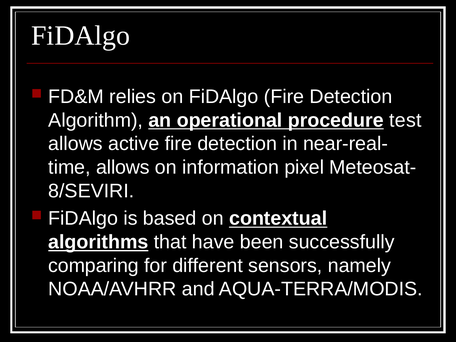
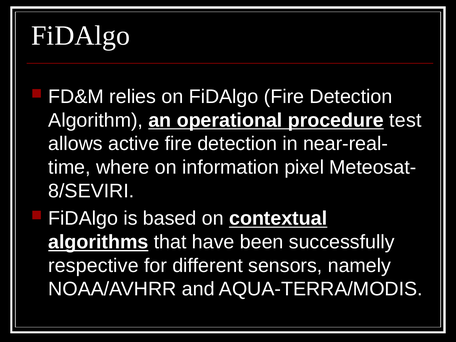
allows at (123, 167): allows -> where
comparing: comparing -> respective
